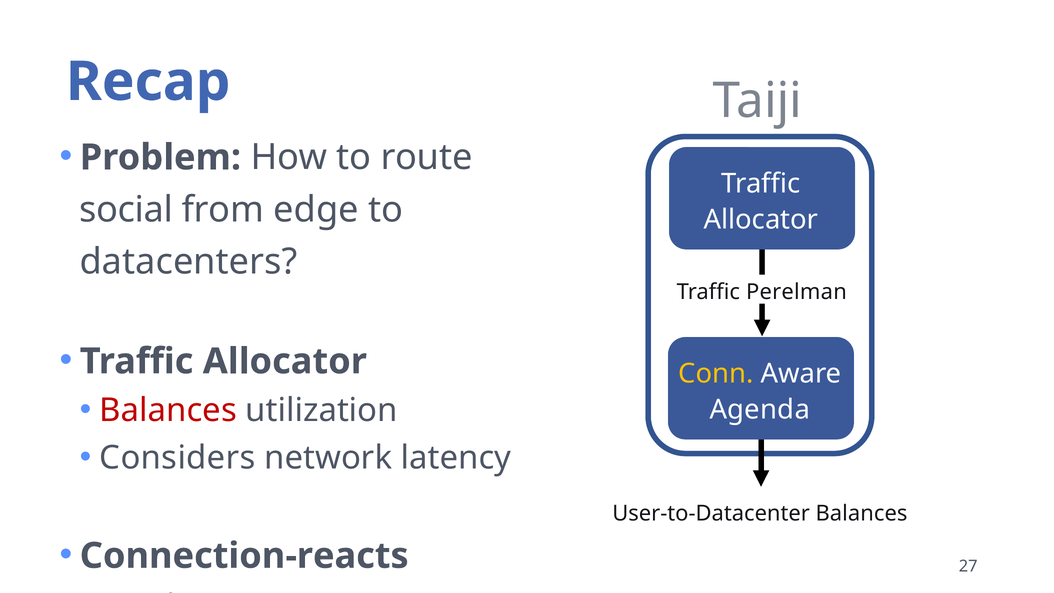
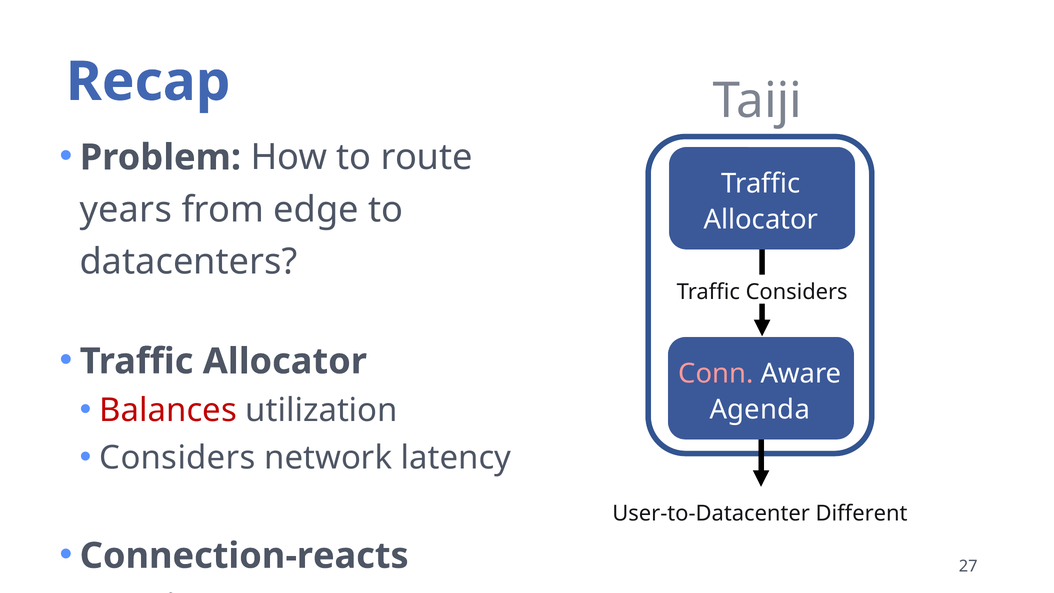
social: social -> years
Traffic Perelman: Perelman -> Considers
Conn colour: yellow -> pink
User-to-Datacenter Balances: Balances -> Different
